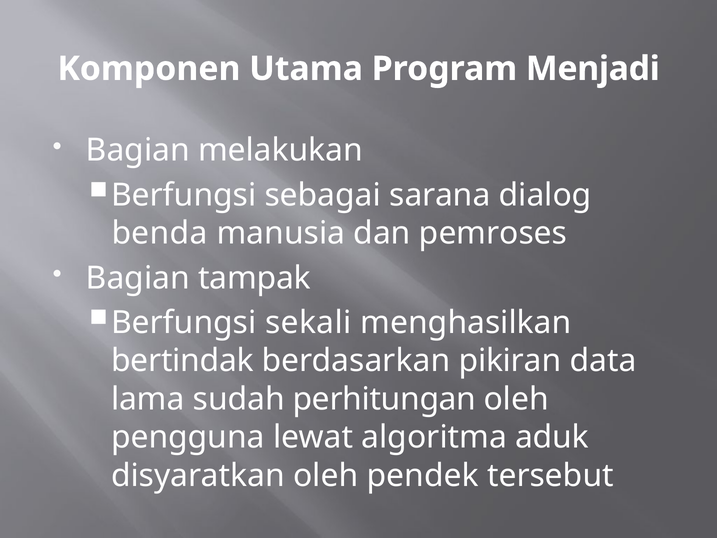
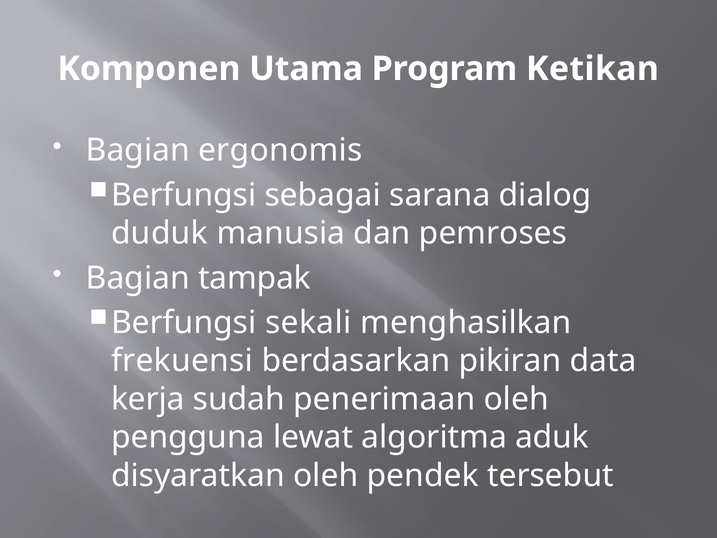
Menjadi: Menjadi -> Ketikan
melakukan: melakukan -> ergonomis
benda: benda -> duduk
bertindak: bertindak -> frekuensi
lama: lama -> kerja
perhitungan: perhitungan -> penerimaan
